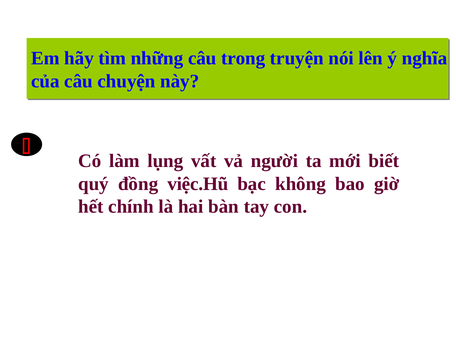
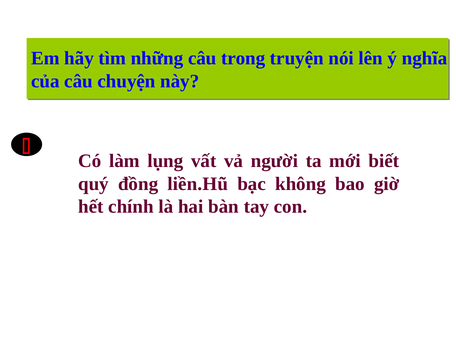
việc.Hũ: việc.Hũ -> liền.Hũ
